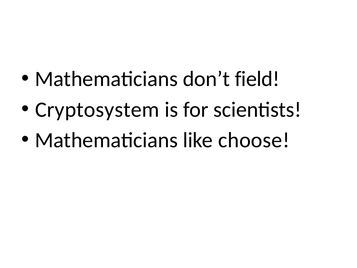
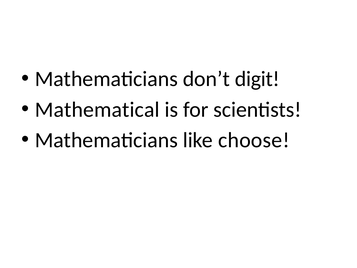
field: field -> digit
Cryptosystem: Cryptosystem -> Mathematical
